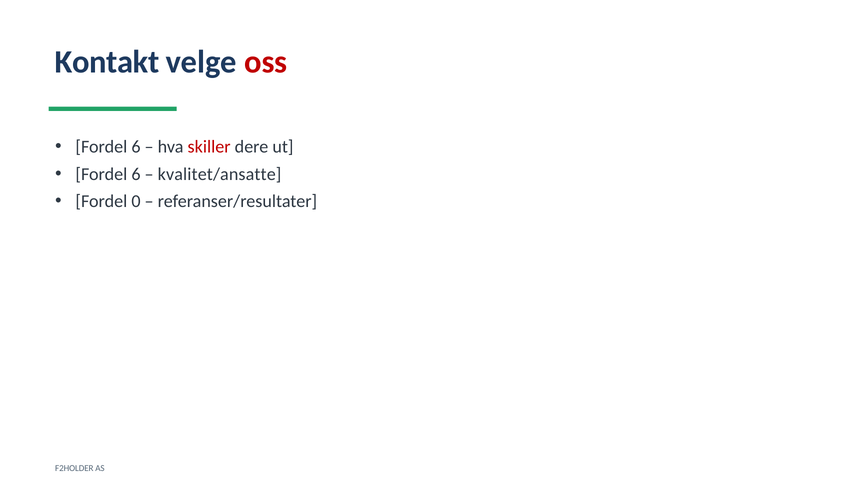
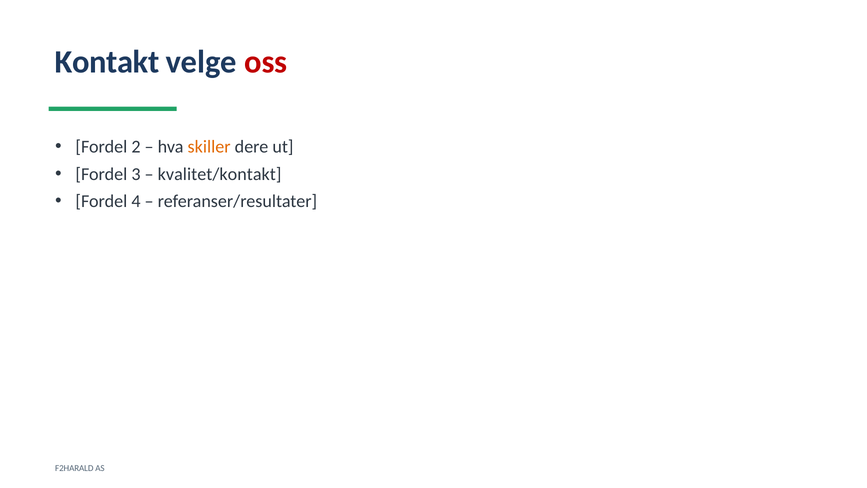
6 at (136, 147): 6 -> 2
skiller colour: red -> orange
6 at (136, 174): 6 -> 3
kvalitet/ansatte: kvalitet/ansatte -> kvalitet/kontakt
0: 0 -> 4
F2HOLDER: F2HOLDER -> F2HARALD
